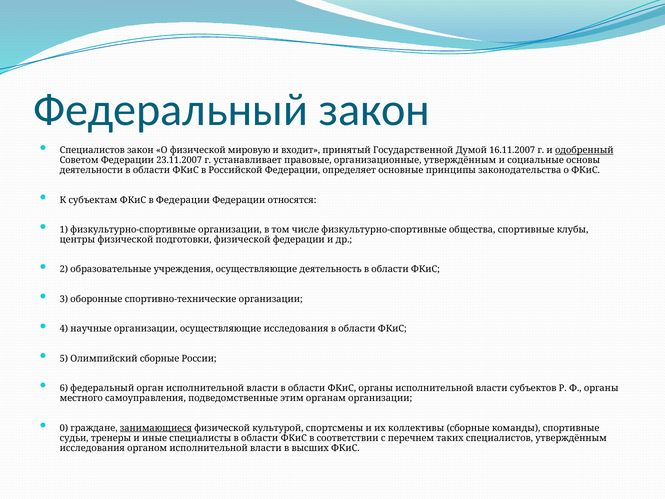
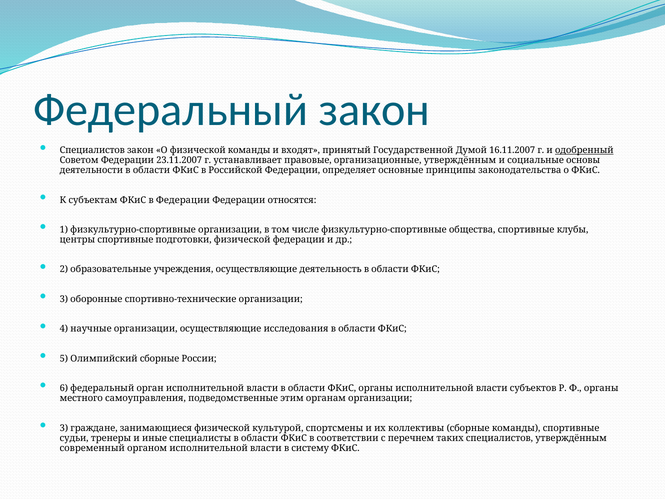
физической мировую: мировую -> команды
входит: входит -> входят
центры физической: физической -> спортивные
0 at (64, 428): 0 -> 3
занимающиеся underline: present -> none
исследования at (92, 448): исследования -> современный
высших: высших -> систему
